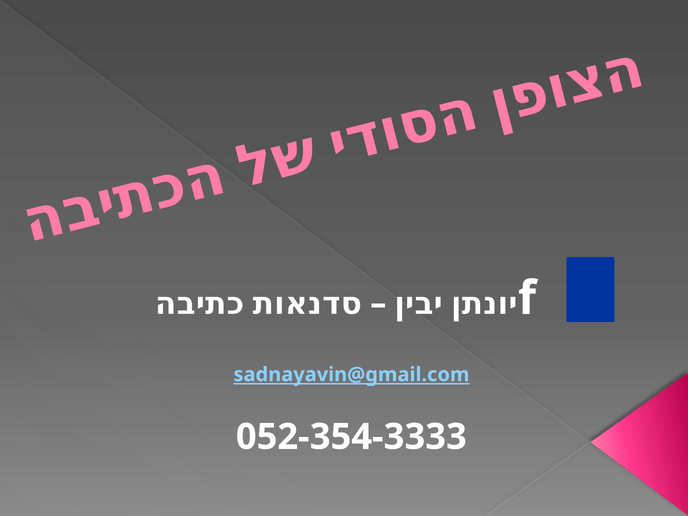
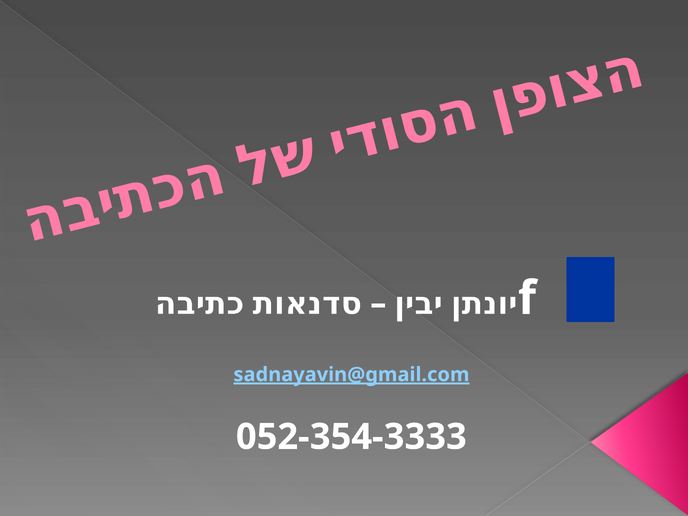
sadnayavin@gmail.com underline: none -> present
